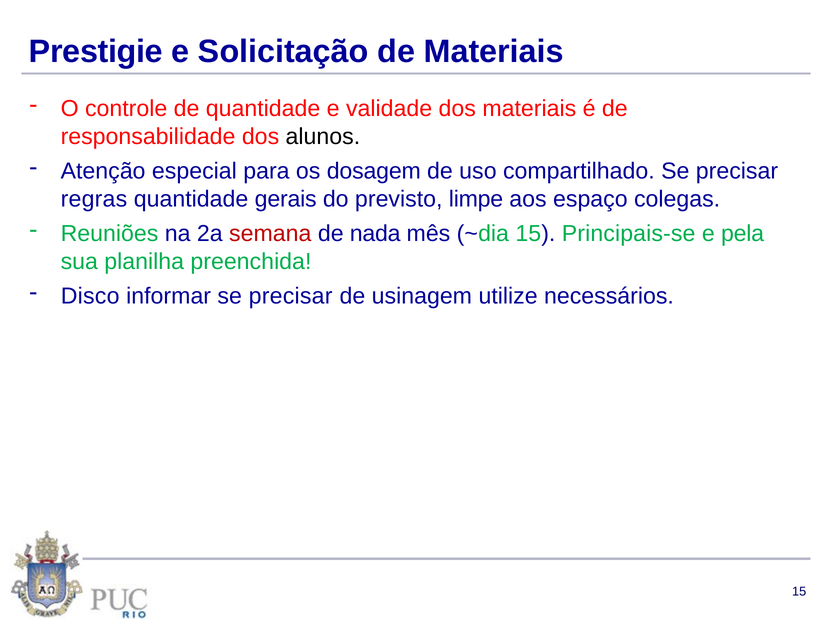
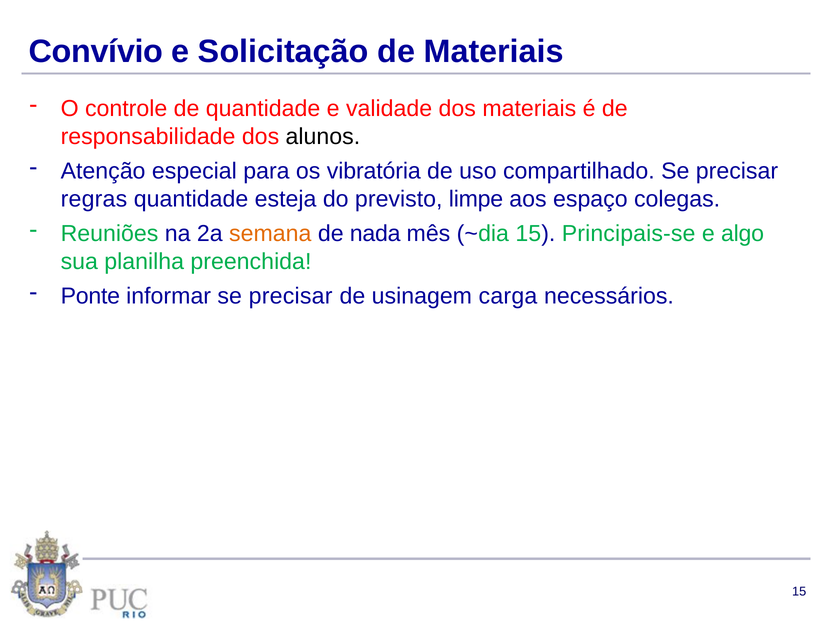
Prestigie: Prestigie -> Convívio
dosagem: dosagem -> vibratória
gerais: gerais -> esteja
semana colour: red -> orange
pela: pela -> algo
Disco: Disco -> Ponte
utilize: utilize -> carga
